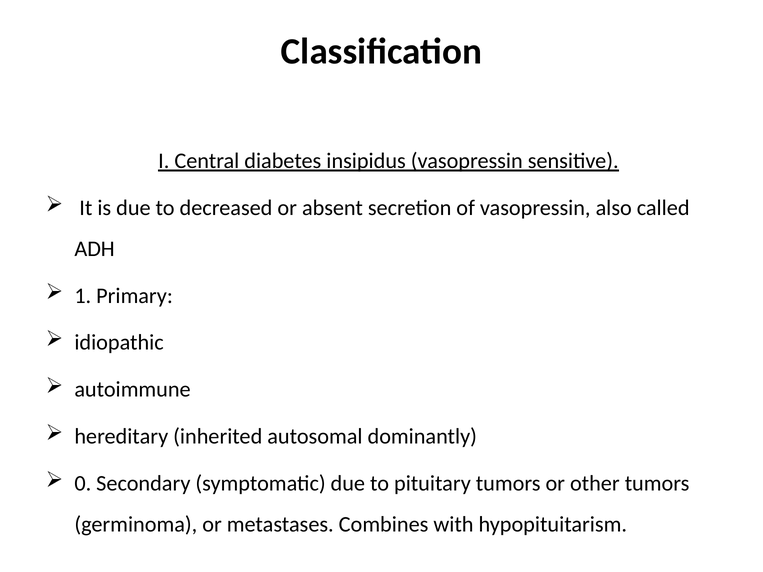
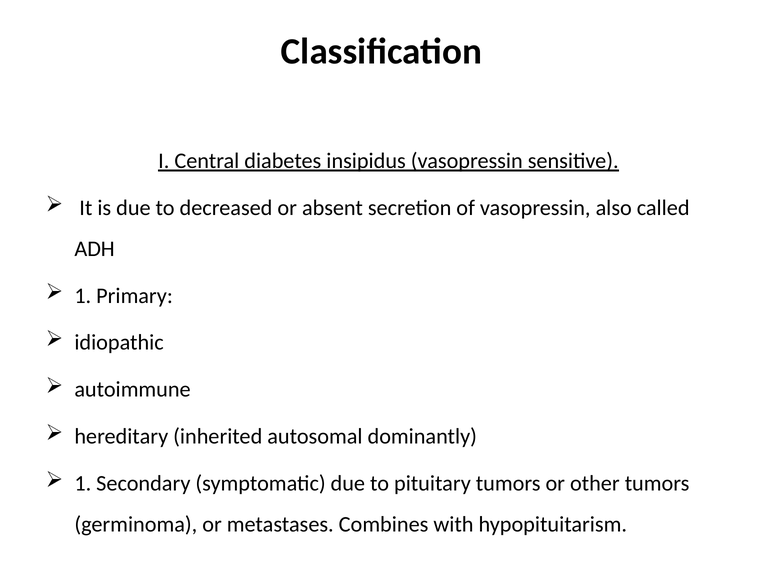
0 at (83, 484): 0 -> 1
